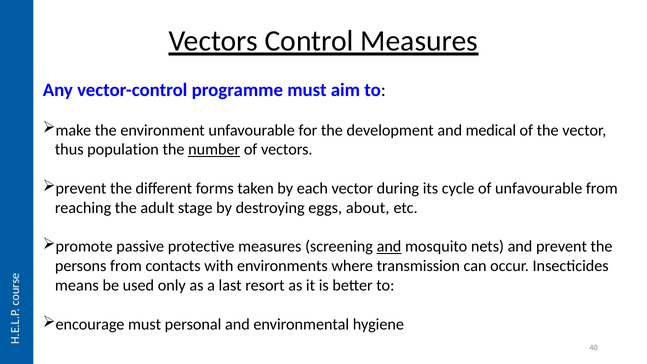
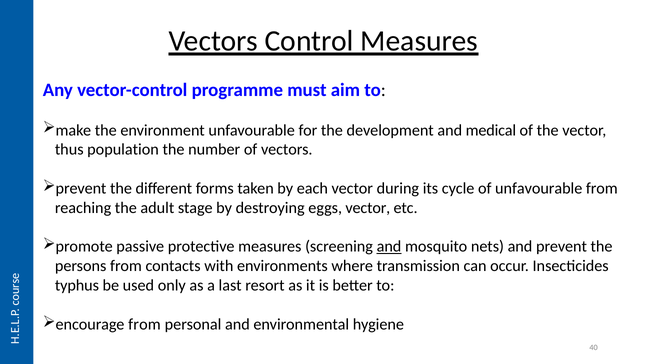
number underline: present -> none
eggs about: about -> vector
means: means -> typhus
encourage must: must -> from
